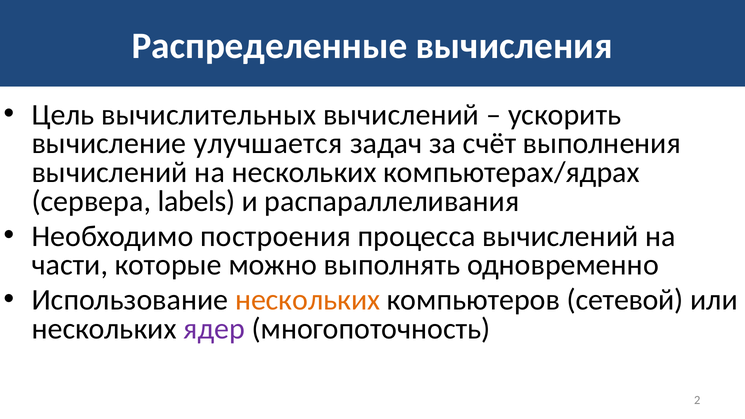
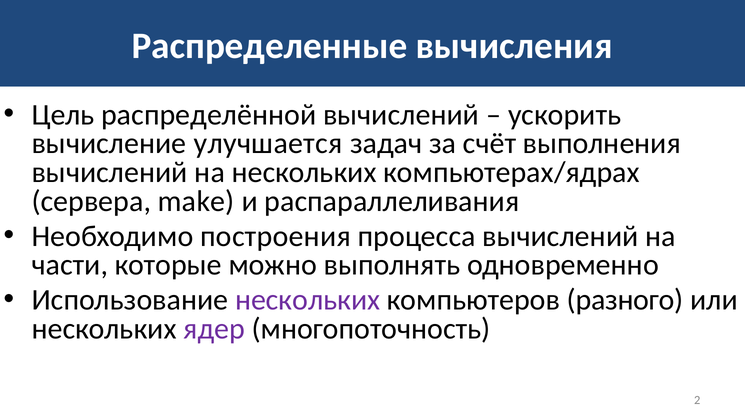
вычислительных: вычислительных -> распределённой
labels: labels -> make
нескольких at (308, 300) colour: orange -> purple
сетевой: сетевой -> разного
